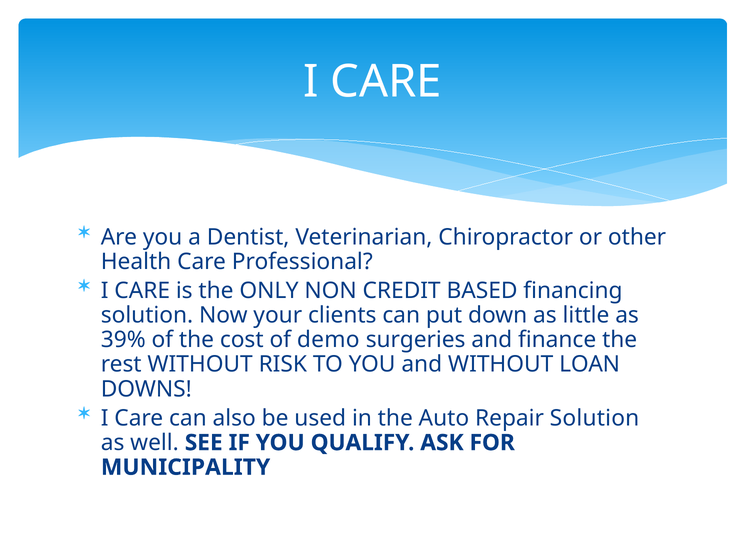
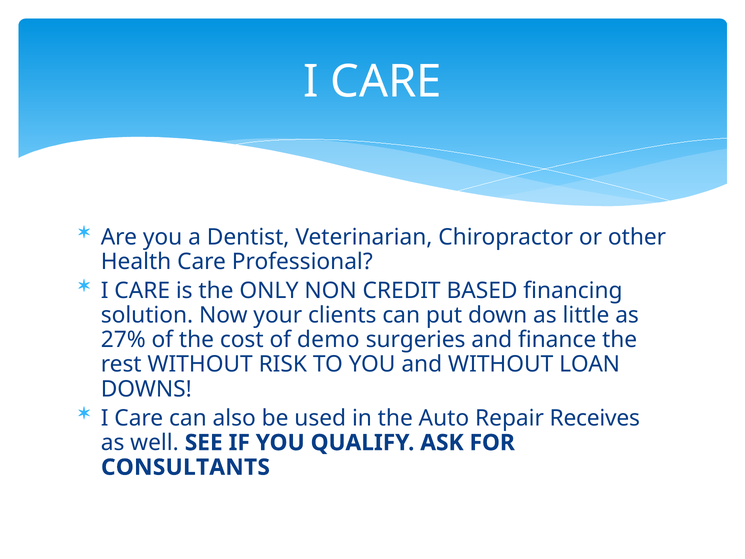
39%: 39% -> 27%
Repair Solution: Solution -> Receives
MUNICIPALITY: MUNICIPALITY -> CONSULTANTS
